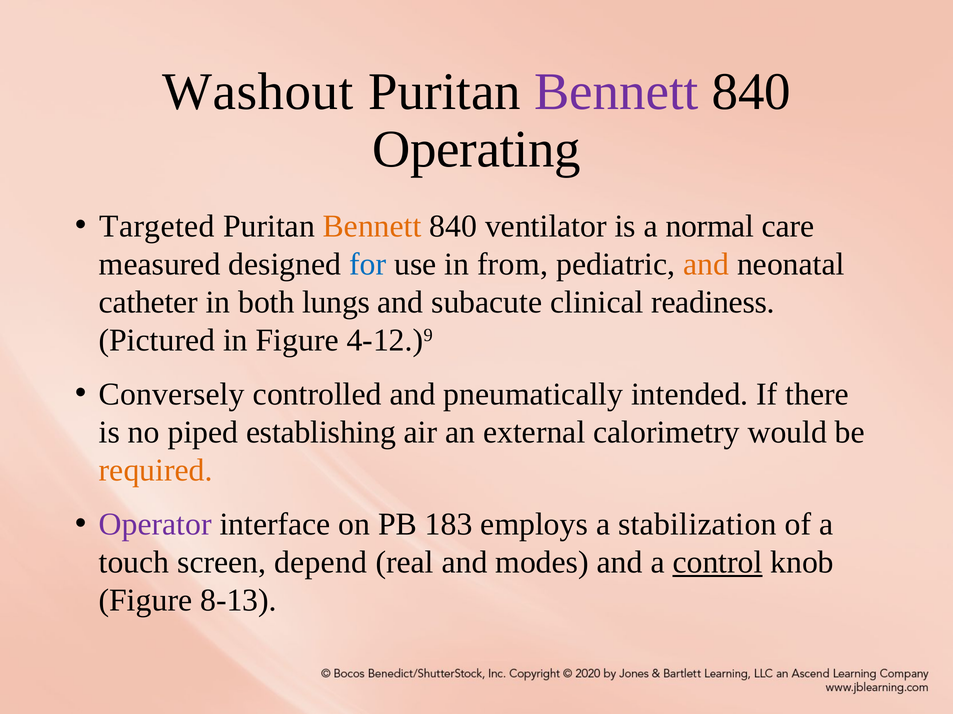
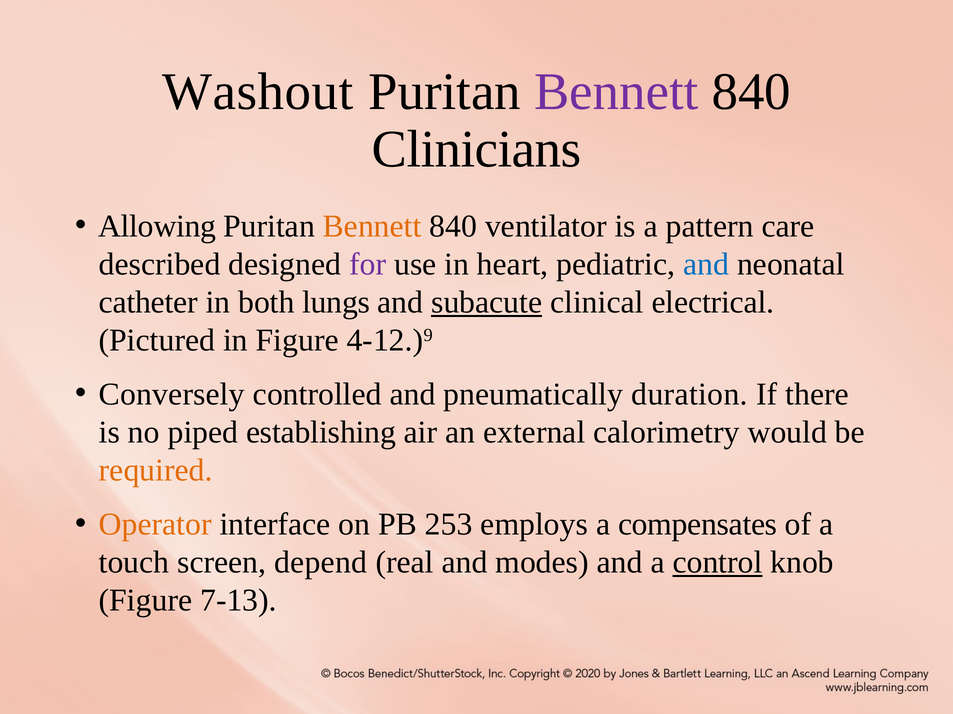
Operating: Operating -> Clinicians
Targeted: Targeted -> Allowing
normal: normal -> pattern
measured: measured -> described
for colour: blue -> purple
from: from -> heart
and at (706, 264) colour: orange -> blue
subacute underline: none -> present
readiness: readiness -> electrical
intended: intended -> duration
Operator colour: purple -> orange
183: 183 -> 253
stabilization: stabilization -> compensates
8-13: 8-13 -> 7-13
